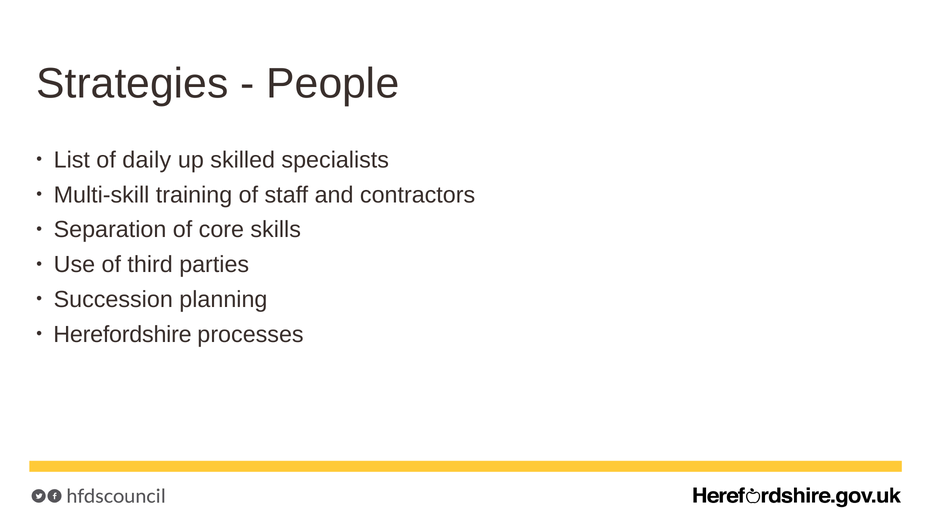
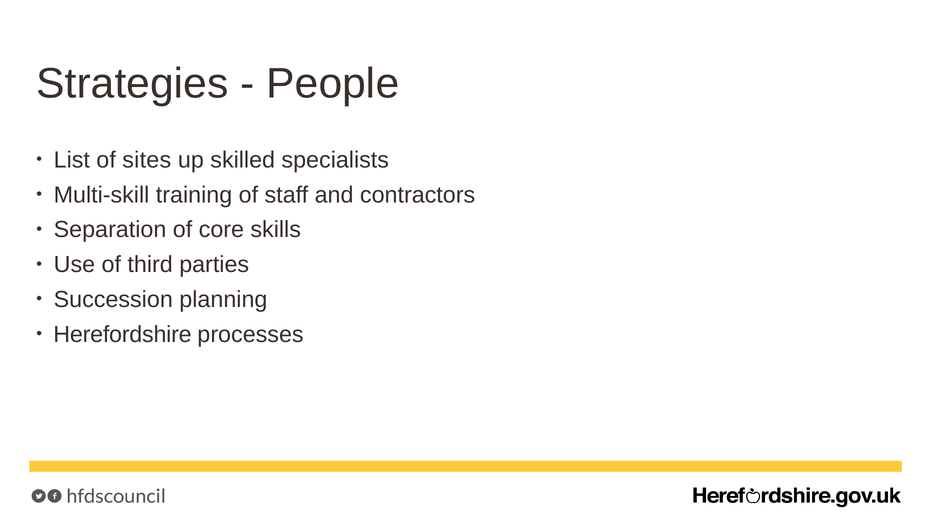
daily: daily -> sites
